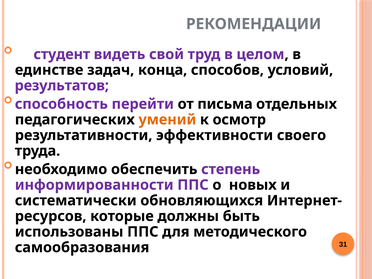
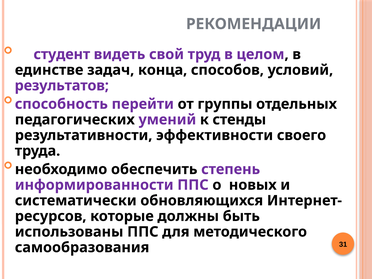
письма: письма -> группы
умений colour: orange -> purple
осмотр: осмотр -> стенды
